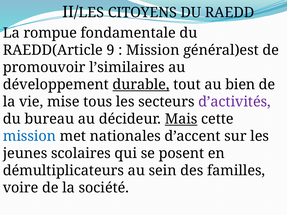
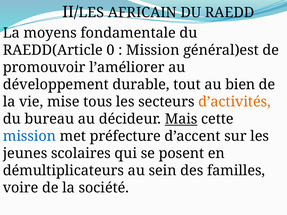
CITOYENS: CITOYENS -> AFRICAIN
rompue: rompue -> moyens
9: 9 -> 0
l’similaires: l’similaires -> l’améliorer
durable underline: present -> none
d’activités colour: purple -> orange
nationales: nationales -> préfecture
